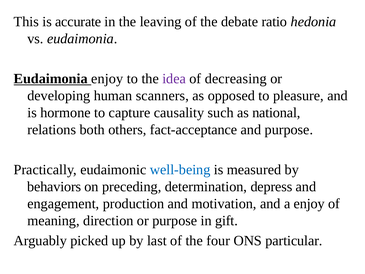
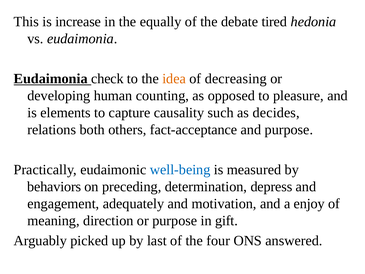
accurate: accurate -> increase
leaving: leaving -> equally
ratio: ratio -> tired
Eudaimonia enjoy: enjoy -> check
idea colour: purple -> orange
scanners: scanners -> counting
hormone: hormone -> elements
national: national -> decides
production: production -> adequately
particular: particular -> answered
